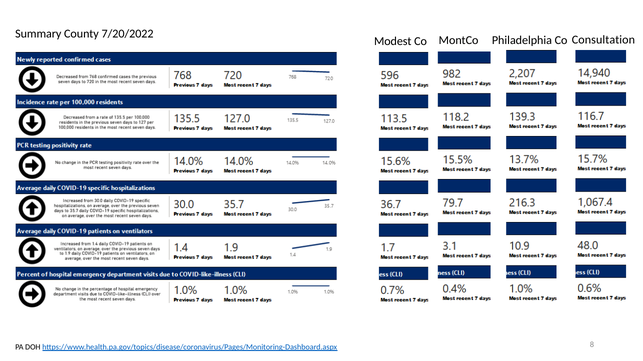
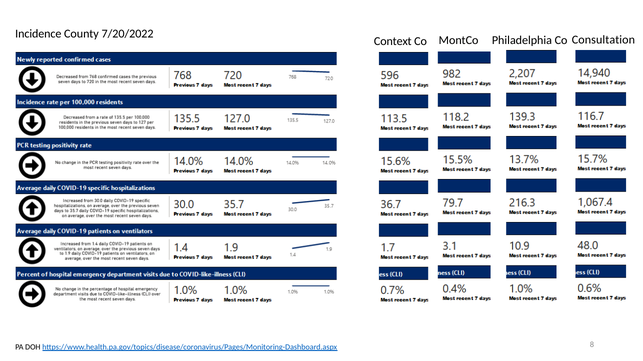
Summary: Summary -> Incidence
Modest: Modest -> Context
